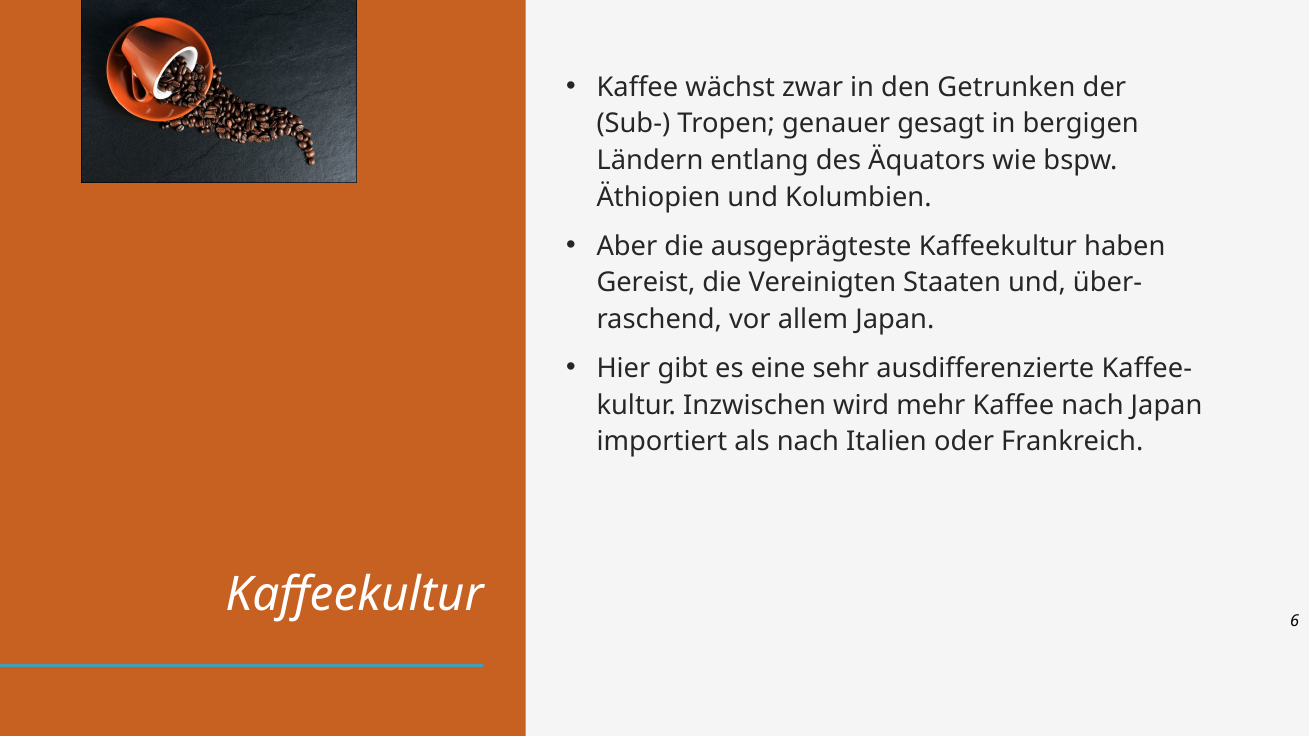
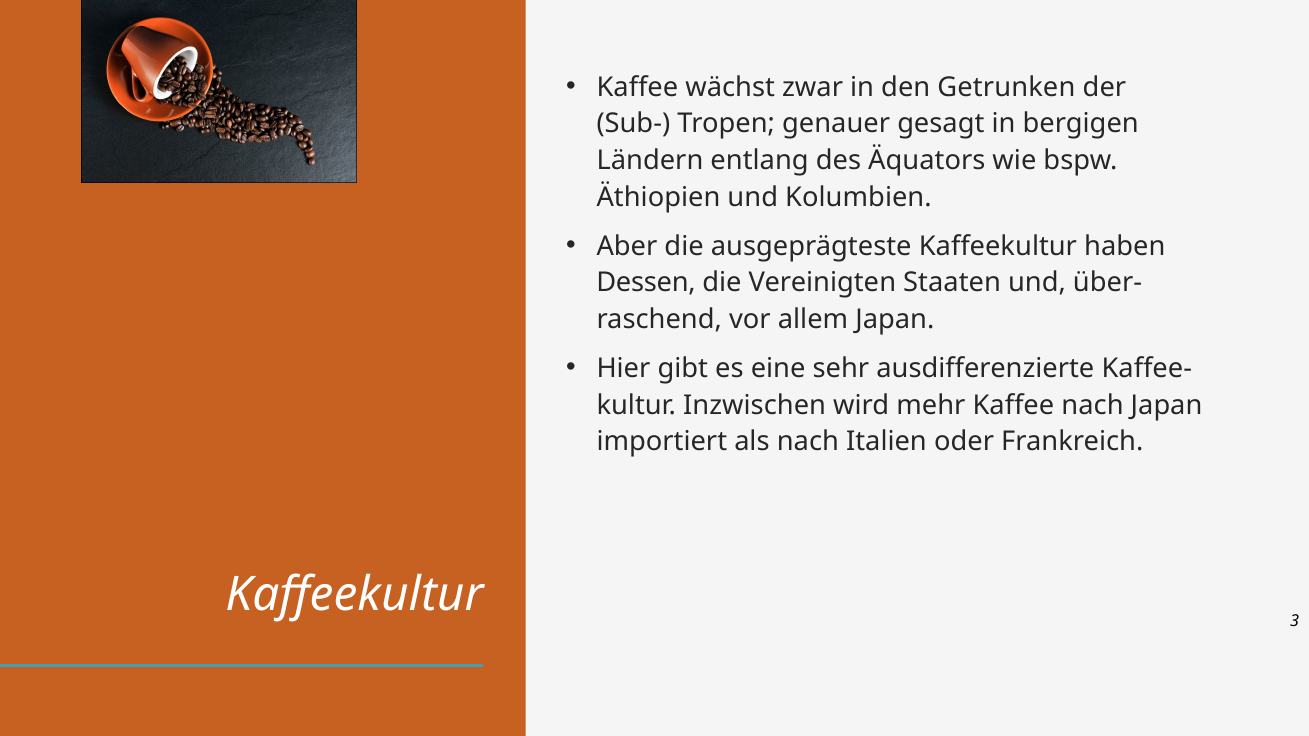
Gereist: Gereist -> Dessen
6: 6 -> 3
